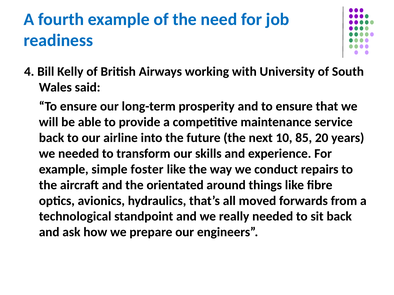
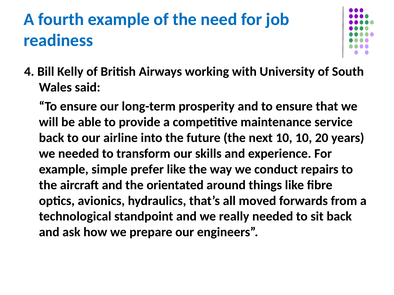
10 85: 85 -> 10
foster: foster -> prefer
